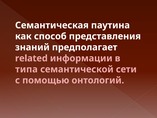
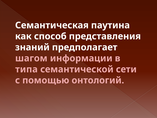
related: related -> шагом
